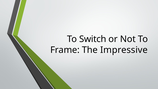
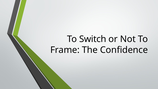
Impressive: Impressive -> Confidence
